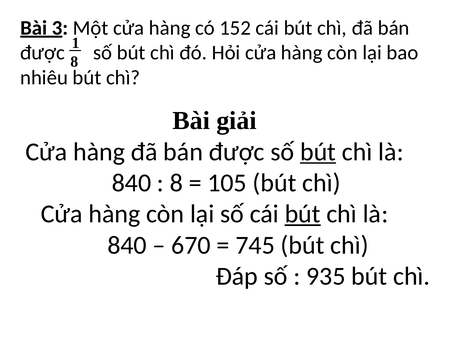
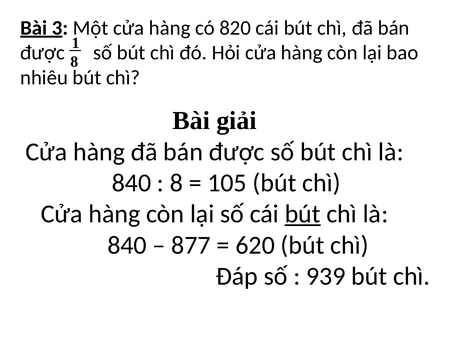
152: 152 -> 820
bút at (318, 152) underline: present -> none
670: 670 -> 877
745: 745 -> 620
935: 935 -> 939
